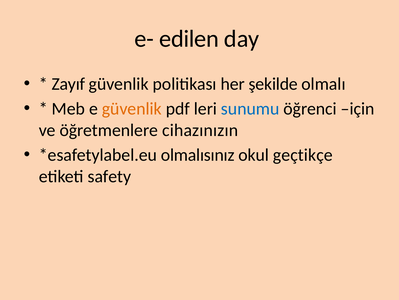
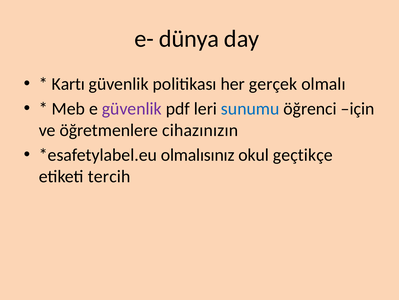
edilen: edilen -> dünya
Zayıf: Zayıf -> Kartı
şekilde: şekilde -> gerçek
güvenlik at (132, 109) colour: orange -> purple
safety: safety -> tercih
